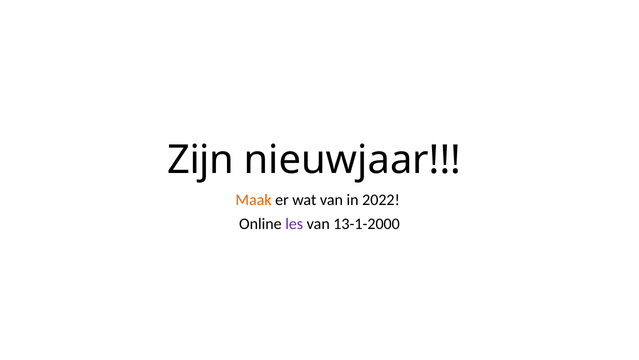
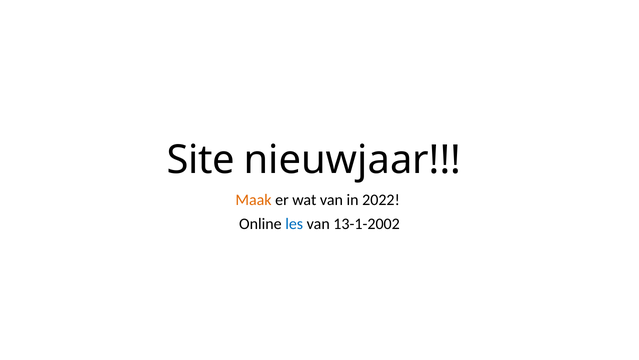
Zijn: Zijn -> Site
les colour: purple -> blue
13-1-2000: 13-1-2000 -> 13-1-2002
